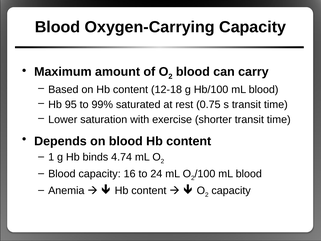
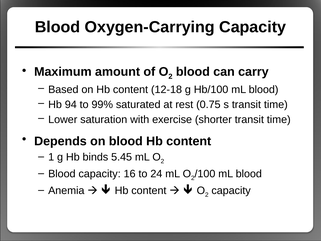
95: 95 -> 94
4.74: 4.74 -> 5.45
